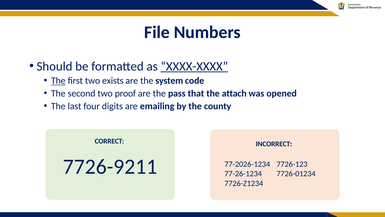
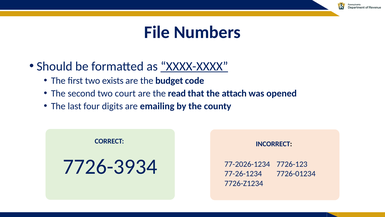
The at (58, 81) underline: present -> none
system: system -> budget
proof: proof -> court
pass: pass -> read
7726-9211: 7726-9211 -> 7726-3934
